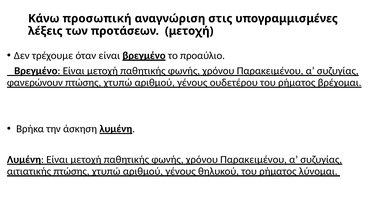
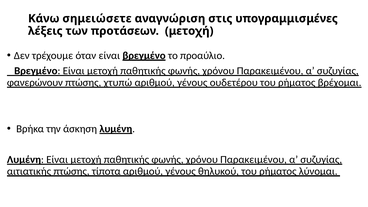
προσωπική: προσωπική -> σημειώσετε
αιτιατικής πτώσης χτυπώ: χτυπώ -> τίποτα
